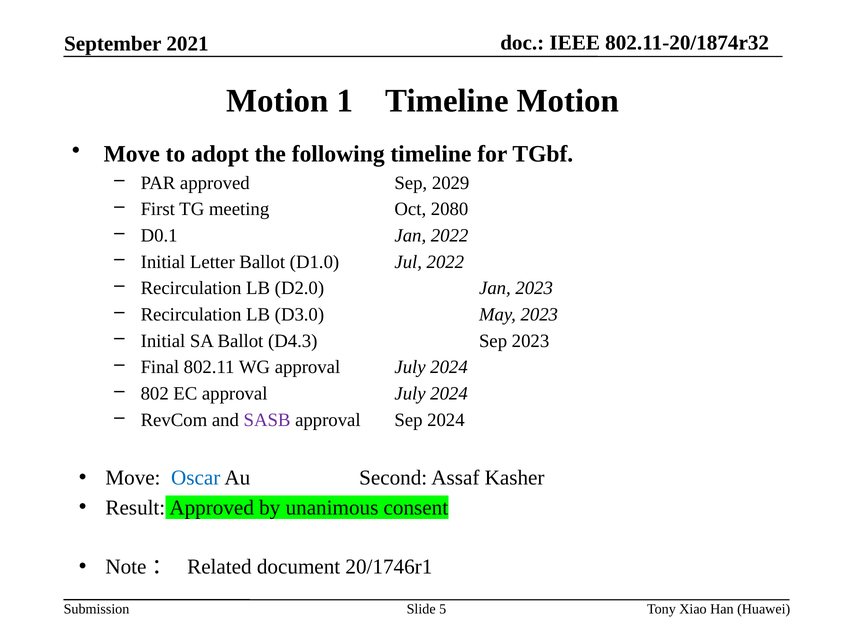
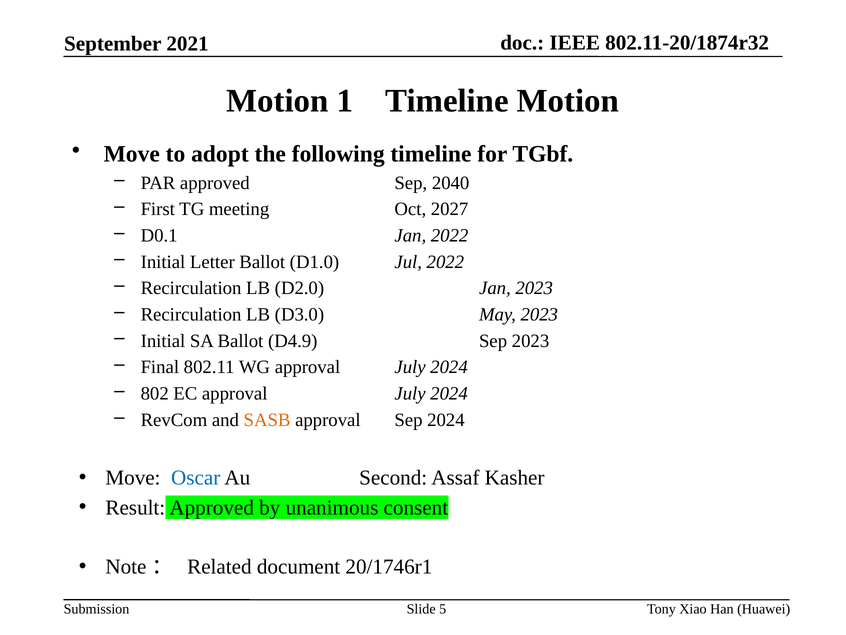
2029: 2029 -> 2040
2080: 2080 -> 2027
D4.3: D4.3 -> D4.9
SASB colour: purple -> orange
